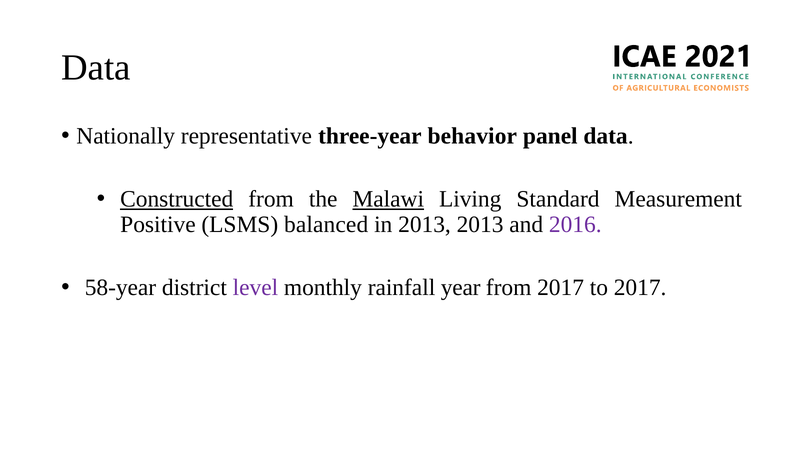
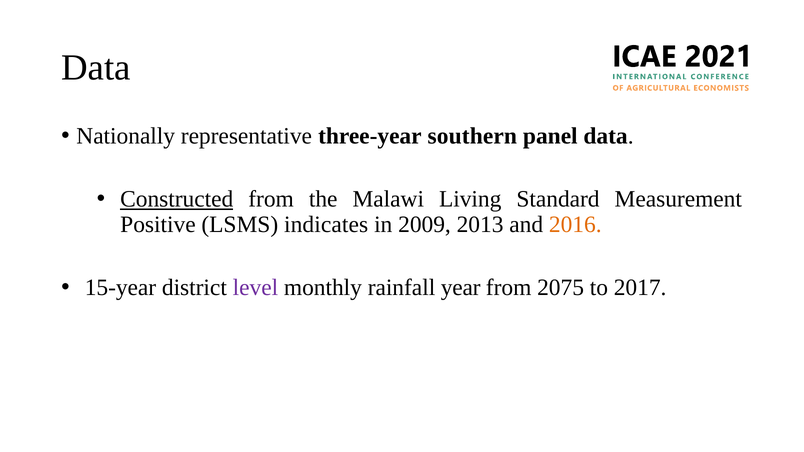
behavior: behavior -> southern
Malawi underline: present -> none
balanced: balanced -> indicates
in 2013: 2013 -> 2009
2016 colour: purple -> orange
58-year: 58-year -> 15-year
from 2017: 2017 -> 2075
